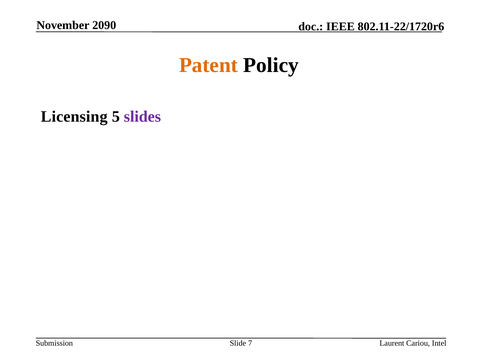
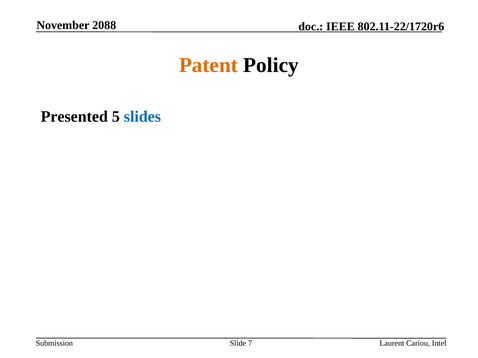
2090: 2090 -> 2088
Licensing: Licensing -> Presented
slides colour: purple -> blue
